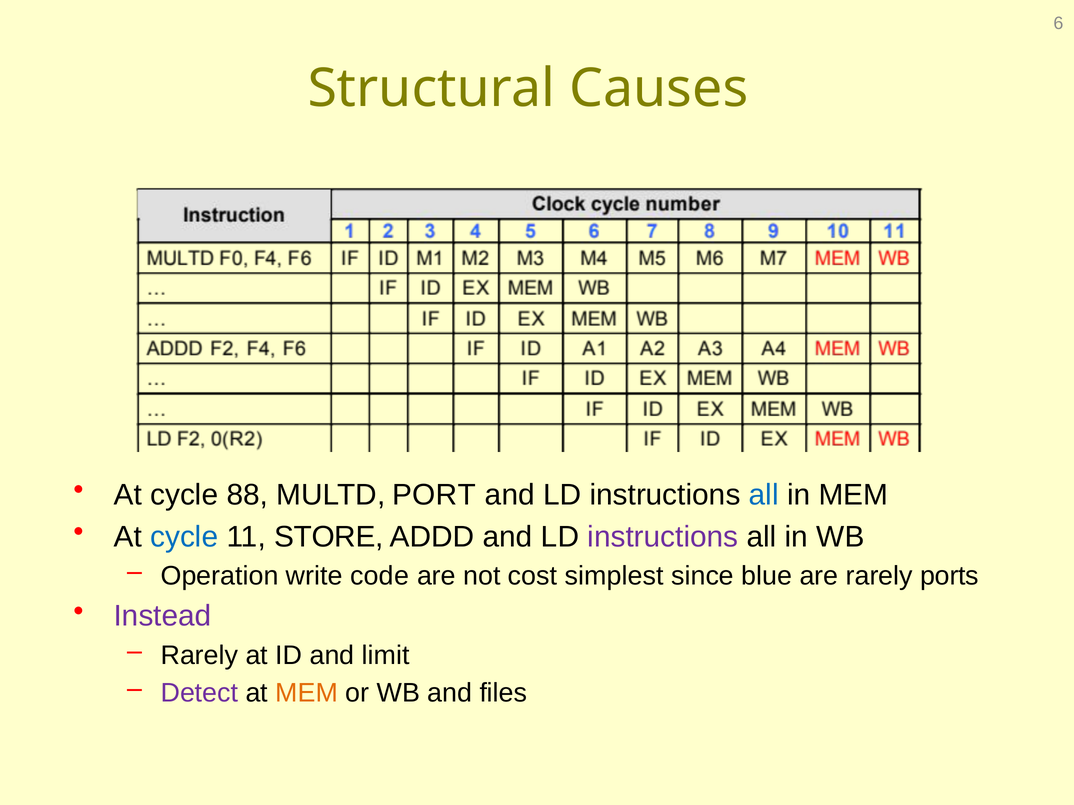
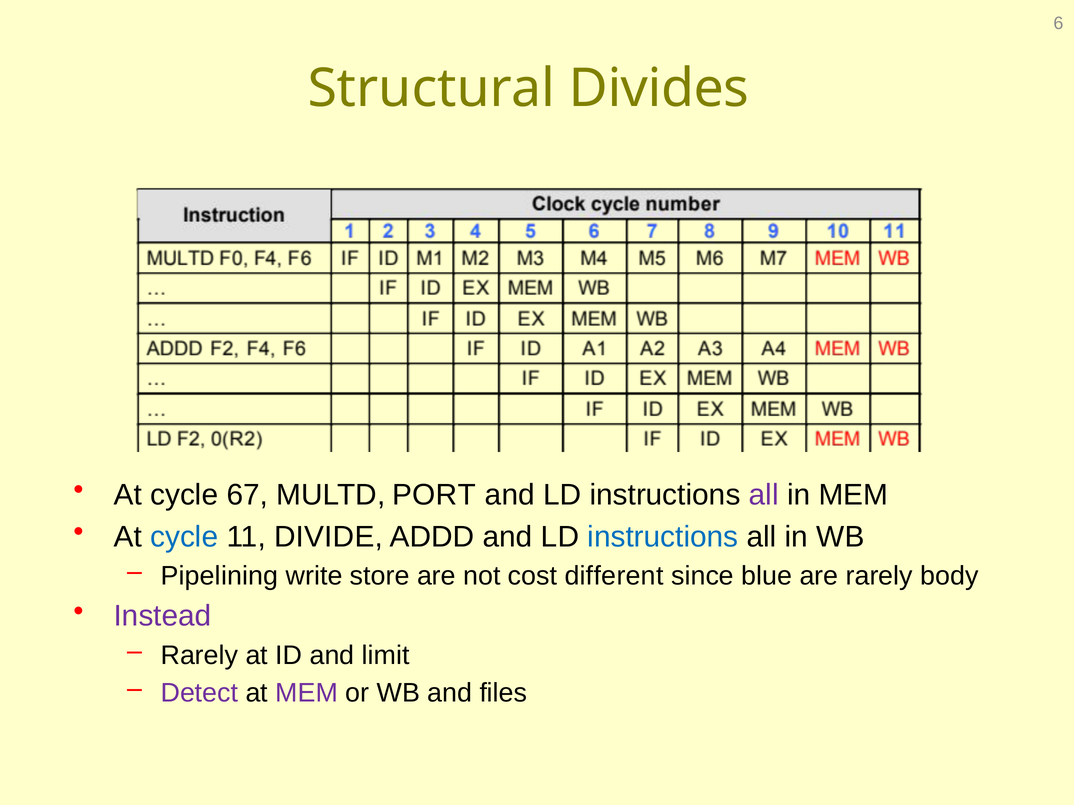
Causes: Causes -> Divides
88: 88 -> 67
all at (764, 495) colour: blue -> purple
STORE: STORE -> DIVIDE
instructions at (663, 537) colour: purple -> blue
Operation: Operation -> Pipelining
code: code -> store
simplest: simplest -> different
ports: ports -> body
MEM at (307, 693) colour: orange -> purple
